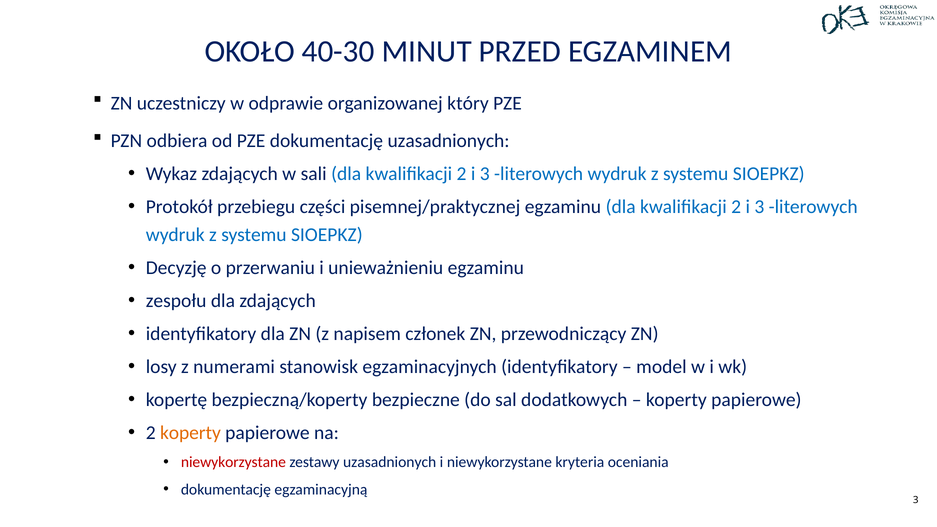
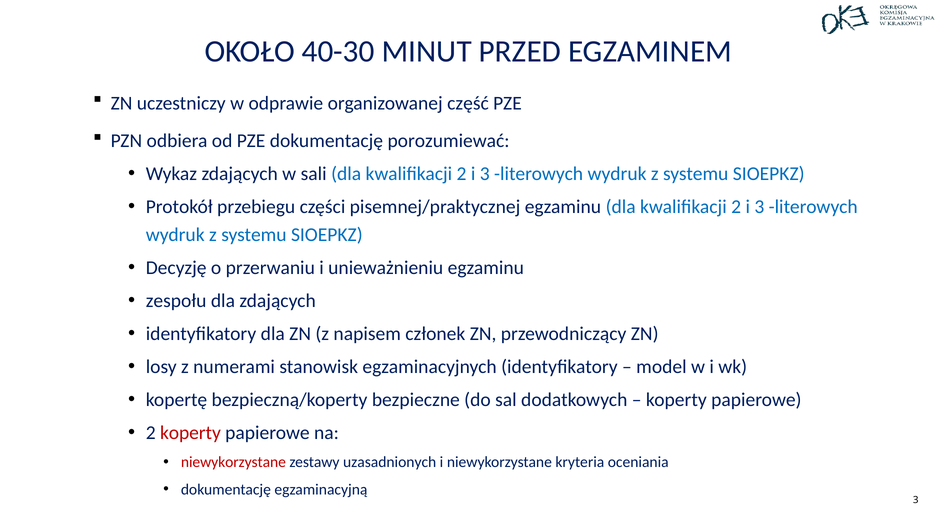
który: który -> część
dokumentację uzasadnionych: uzasadnionych -> porozumiewać
koperty at (190, 433) colour: orange -> red
